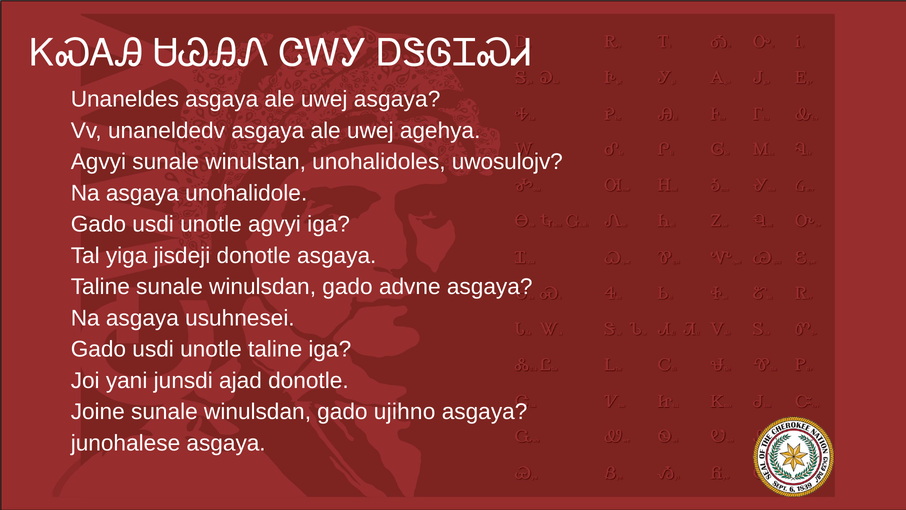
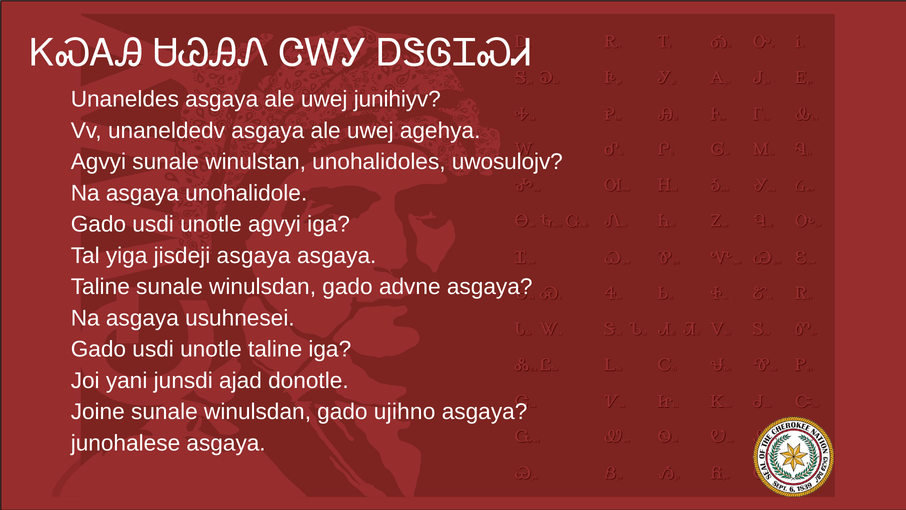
uwej asgaya: asgaya -> junihiyv
jisdeji donotle: donotle -> asgaya
